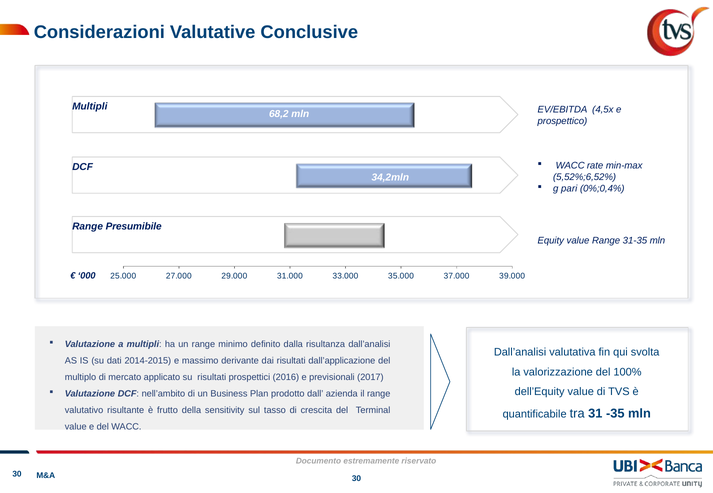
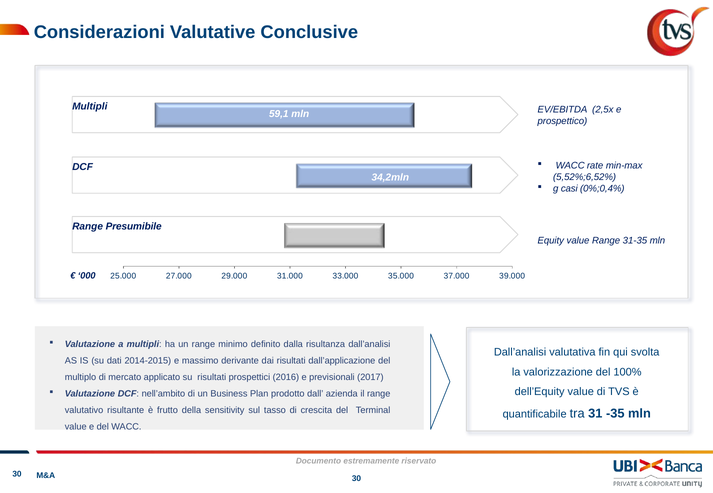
4,5x: 4,5x -> 2,5x
68,2: 68,2 -> 59,1
pari: pari -> casi
